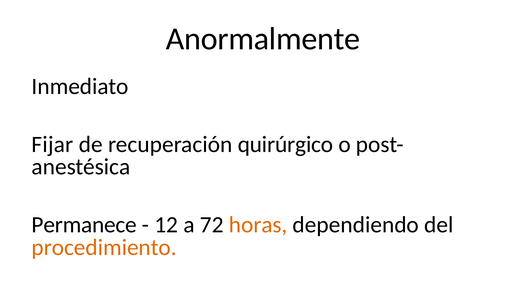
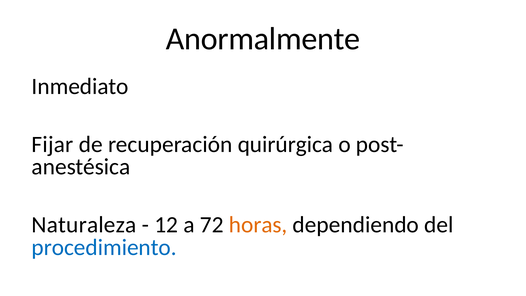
quirúrgico: quirúrgico -> quirúrgica
Permanece: Permanece -> Naturaleza
procedimiento colour: orange -> blue
